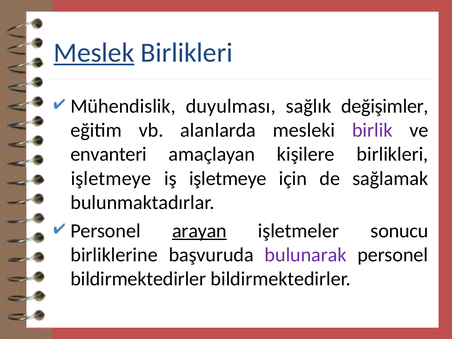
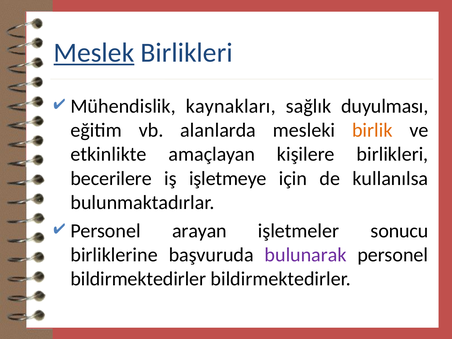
duyulması: duyulması -> kaynakları
değişimler: değişimler -> duyulması
birlik colour: purple -> orange
envanteri: envanteri -> etkinlikte
işletmeye at (111, 178): işletmeye -> becerilere
sağlamak: sağlamak -> kullanılsa
arayan underline: present -> none
